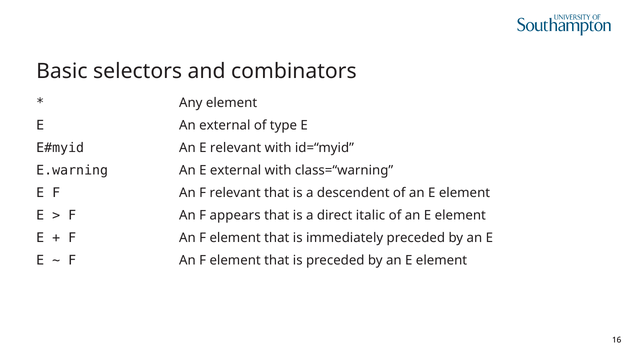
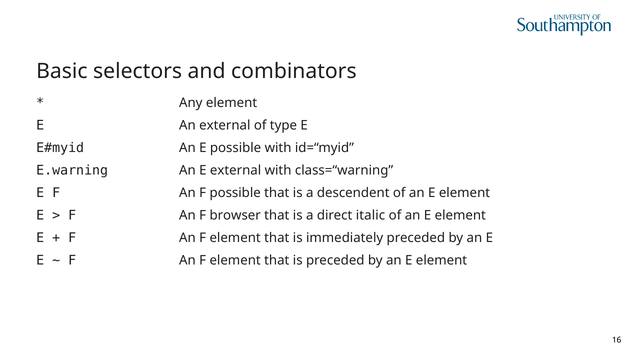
E relevant: relevant -> possible
F relevant: relevant -> possible
appears: appears -> browser
